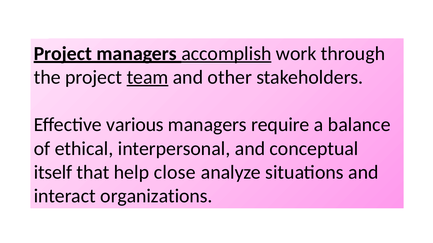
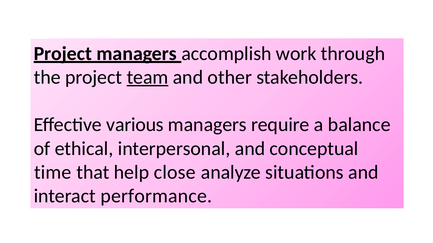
accomplish underline: present -> none
itself: itself -> time
organizations: organizations -> performance
